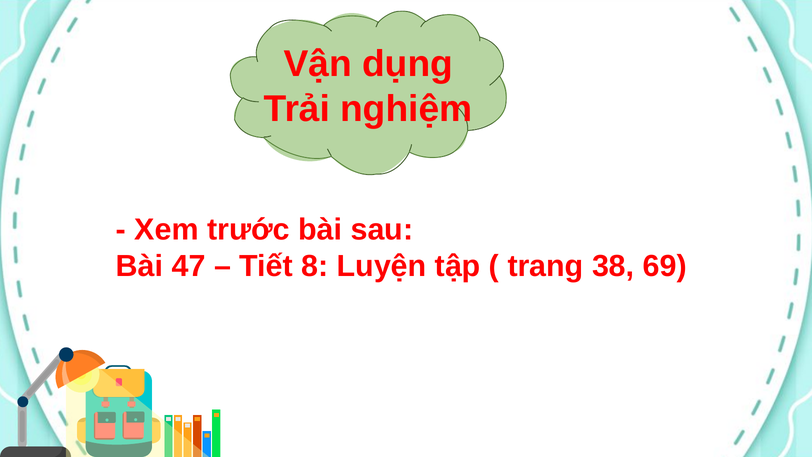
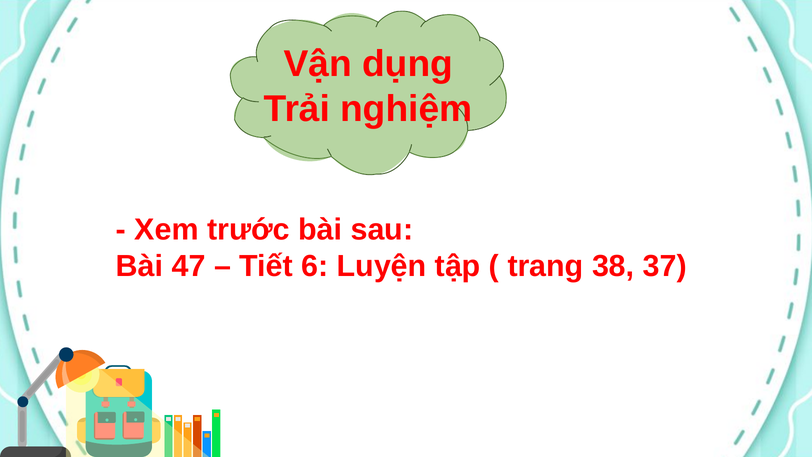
8: 8 -> 6
69: 69 -> 37
